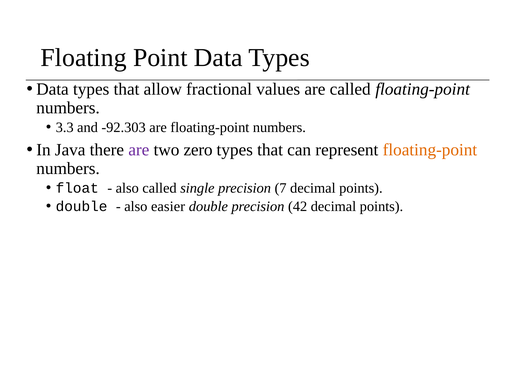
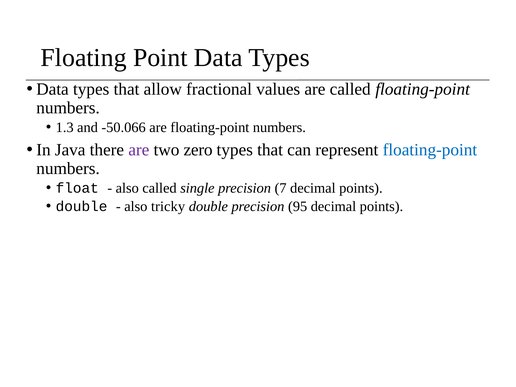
3.3: 3.3 -> 1.3
-92.303: -92.303 -> -50.066
floating-point at (430, 150) colour: orange -> blue
easier: easier -> tricky
42: 42 -> 95
